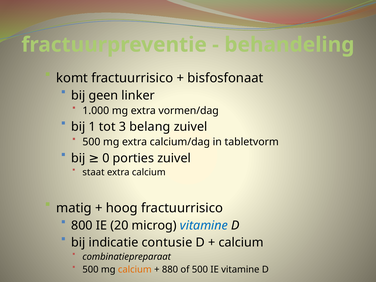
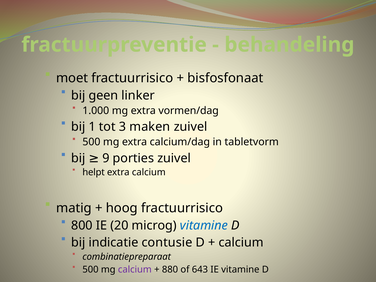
komt: komt -> moet
belang: belang -> maken
0: 0 -> 9
staat: staat -> helpt
calcium at (135, 270) colour: orange -> purple
of 500: 500 -> 643
